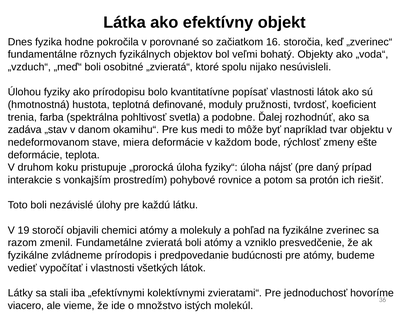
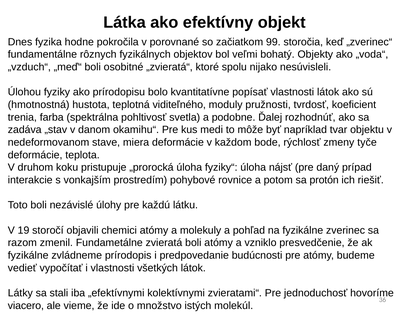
16: 16 -> 99
definované: definované -> viditeľného
ešte: ešte -> tyče
